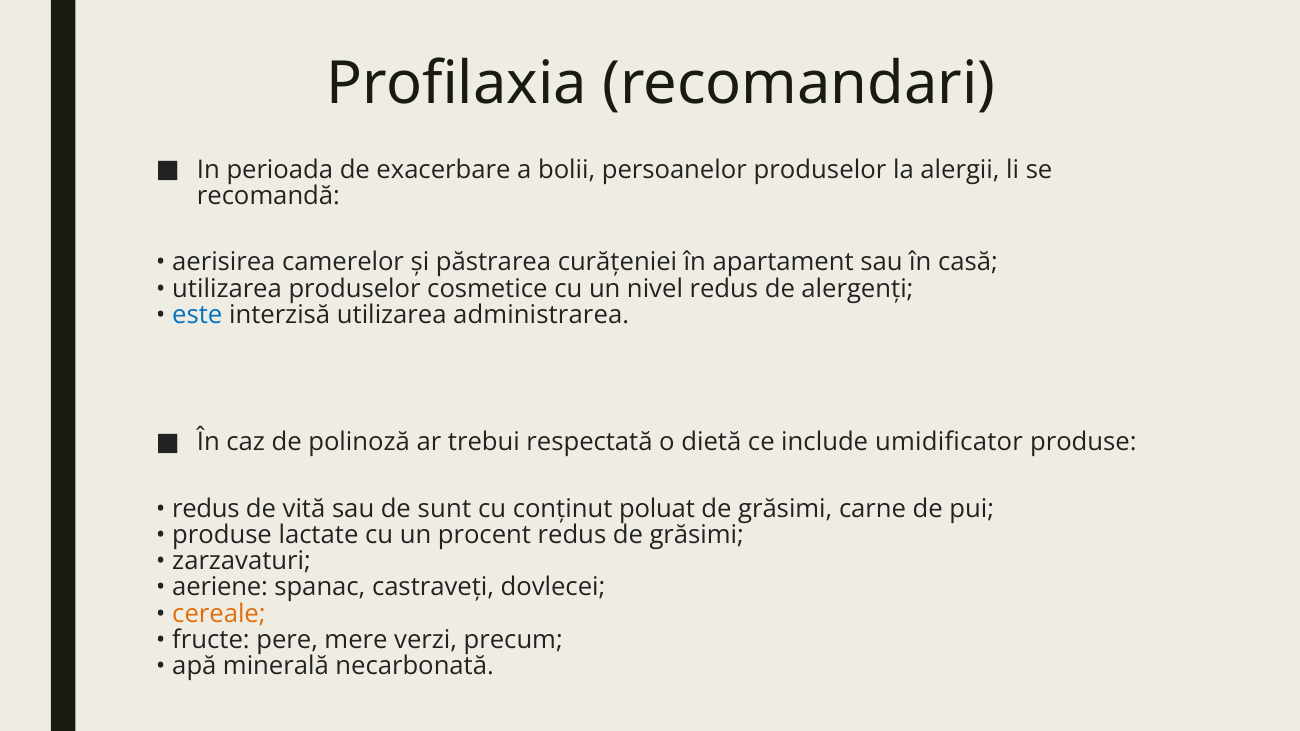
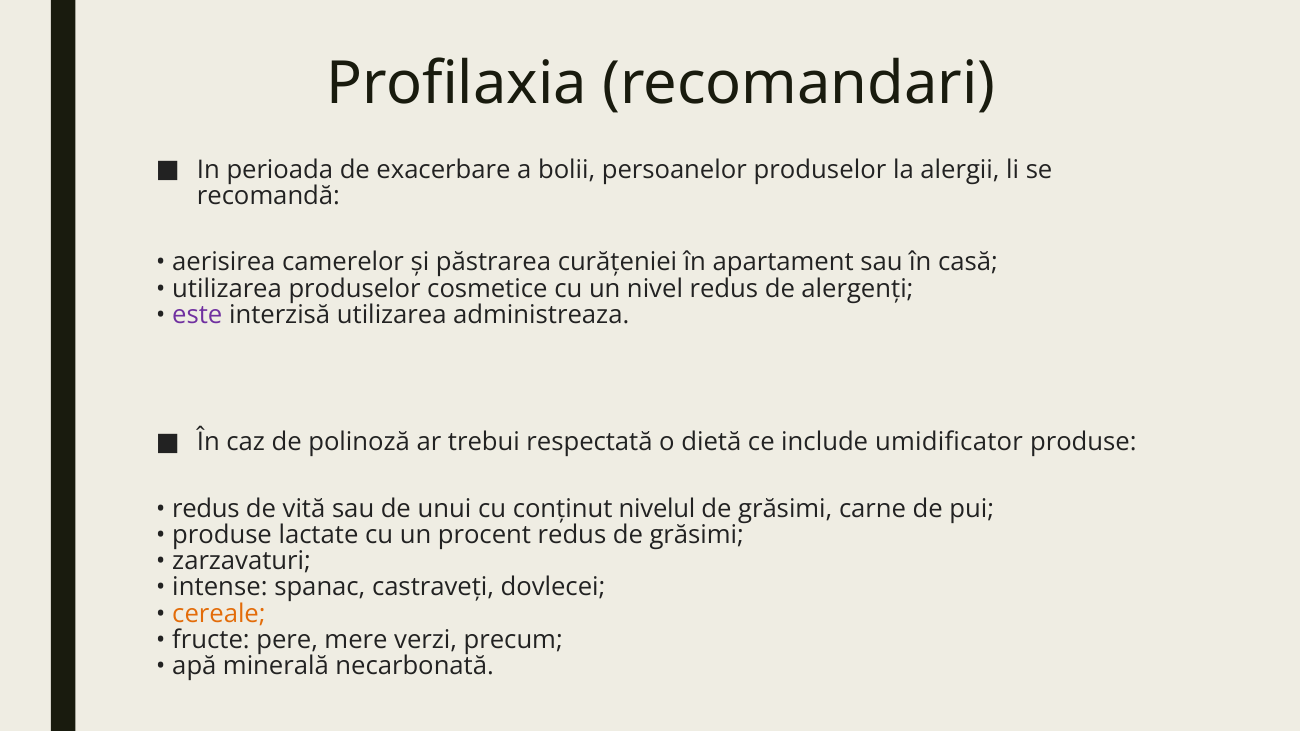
este colour: blue -> purple
administrarea: administrarea -> administreaza
sunt: sunt -> unui
poluat: poluat -> nivelul
aeriene: aeriene -> intense
